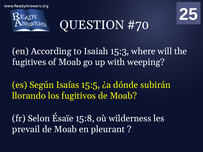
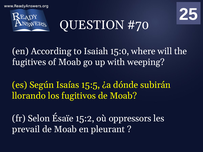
15:3: 15:3 -> 15:0
15:8: 15:8 -> 15:2
wilderness: wilderness -> oppressors
